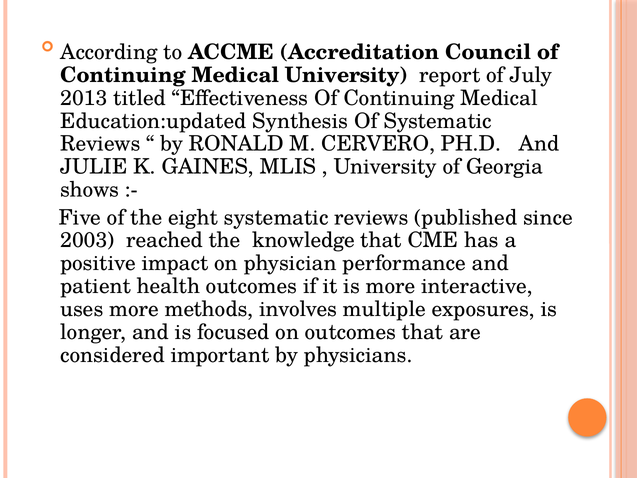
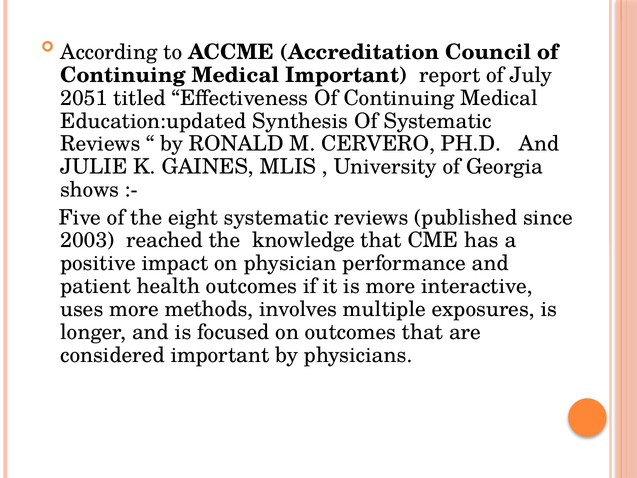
Medical University: University -> Important
2013: 2013 -> 2051
